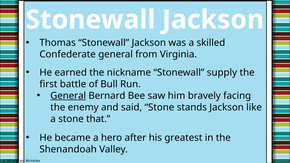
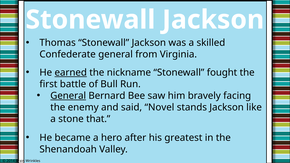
earned underline: none -> present
supply: supply -> fought
said Stone: Stone -> Novel
